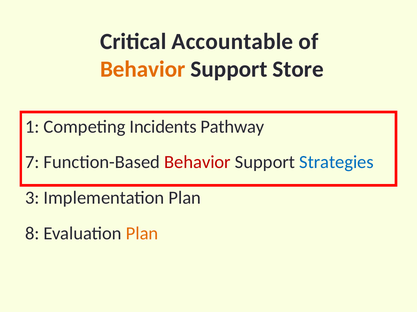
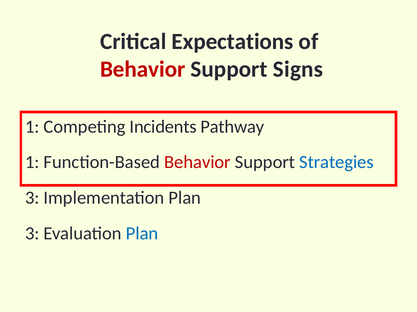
Accountable: Accountable -> Expectations
Behavior at (143, 69) colour: orange -> red
Store: Store -> Signs
7 at (32, 163): 7 -> 1
8 at (32, 234): 8 -> 3
Plan at (142, 234) colour: orange -> blue
